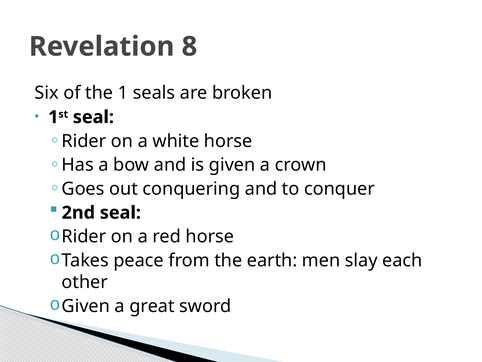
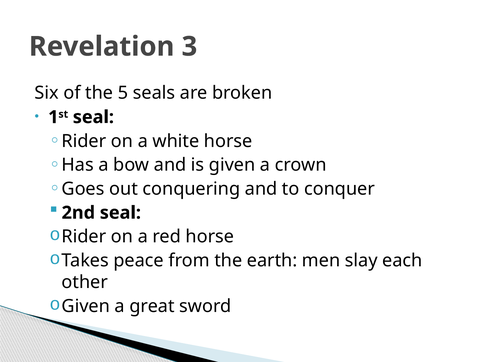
8: 8 -> 3
the 1: 1 -> 5
